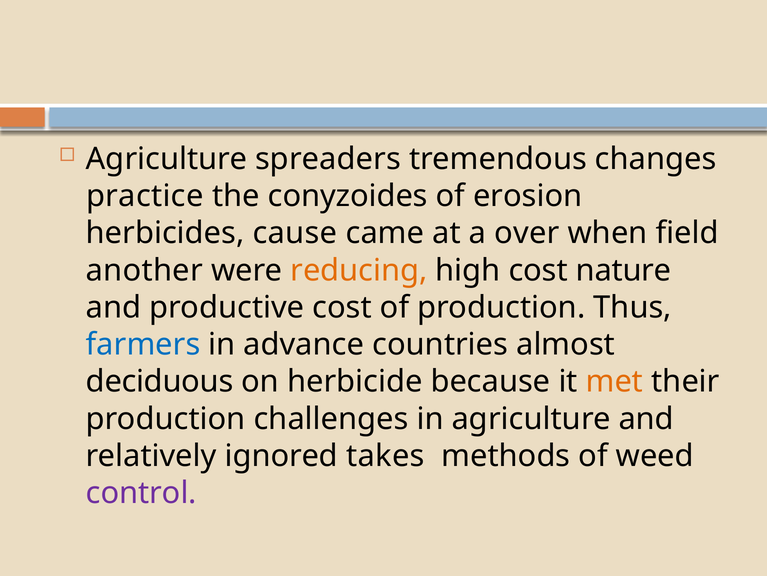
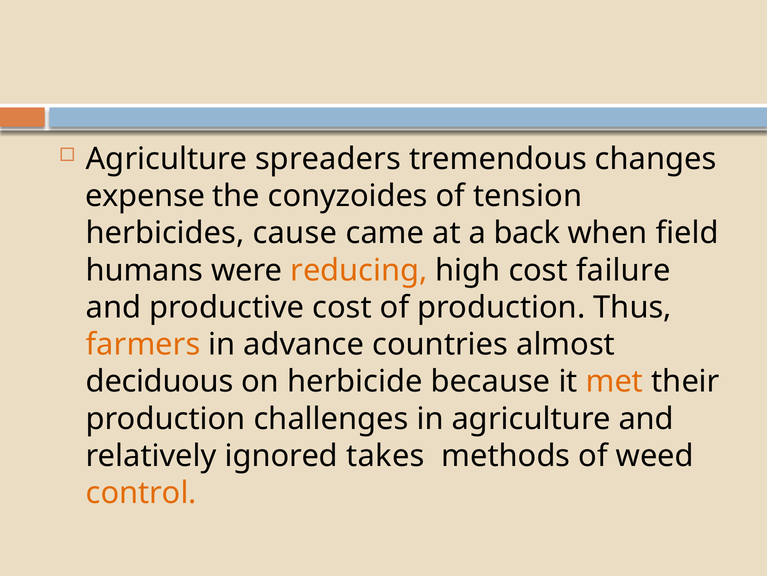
practice: practice -> expense
erosion: erosion -> tension
over: over -> back
another: another -> humans
nature: nature -> failure
farmers colour: blue -> orange
control colour: purple -> orange
